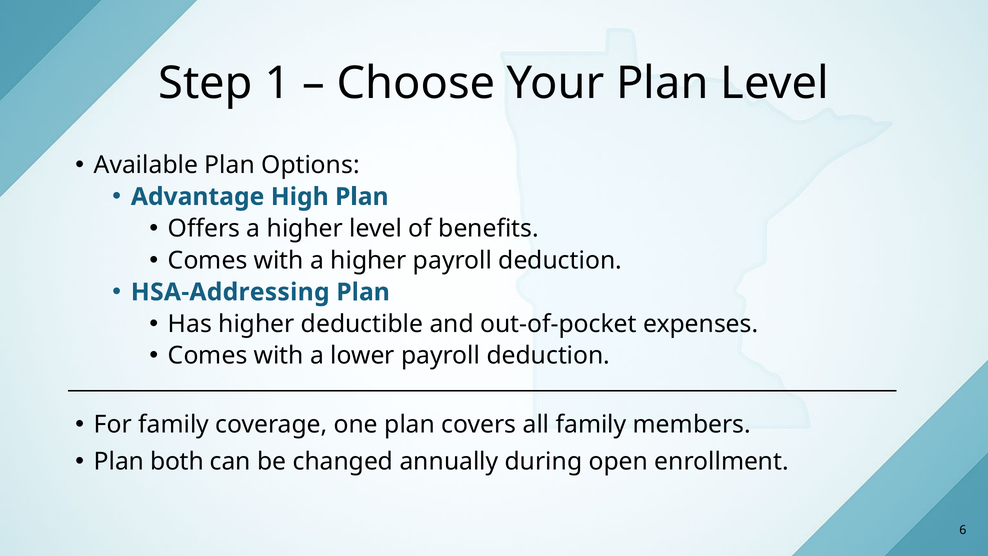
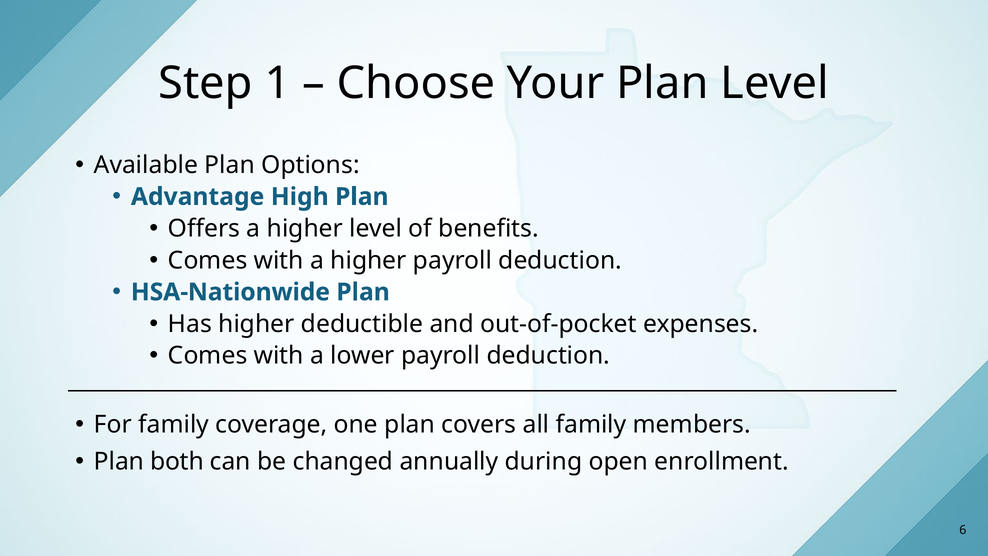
HSA-Addressing: HSA-Addressing -> HSA-Nationwide
